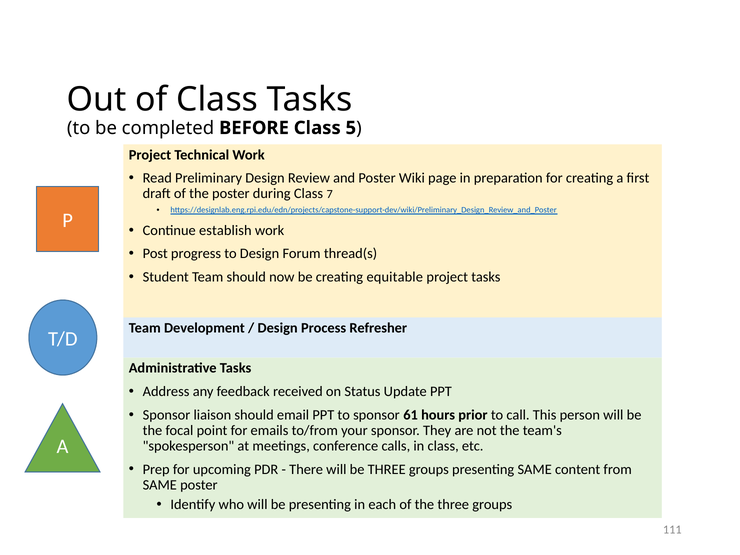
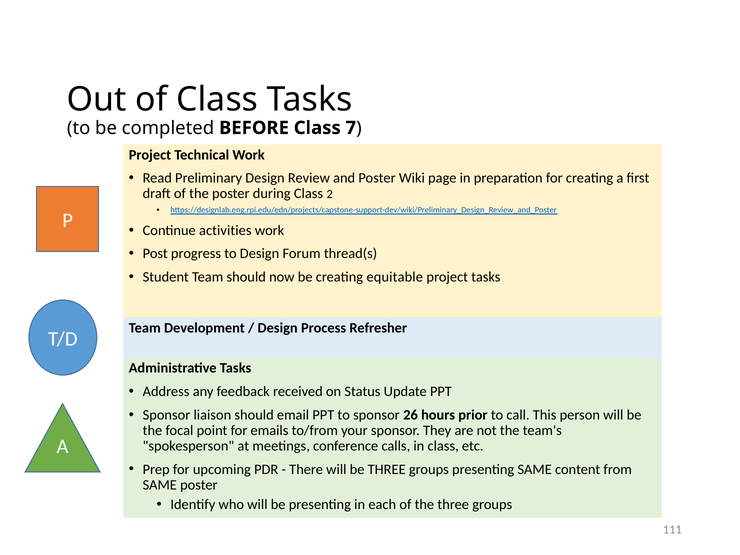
5: 5 -> 7
7: 7 -> 2
establish: establish -> activities
61: 61 -> 26
